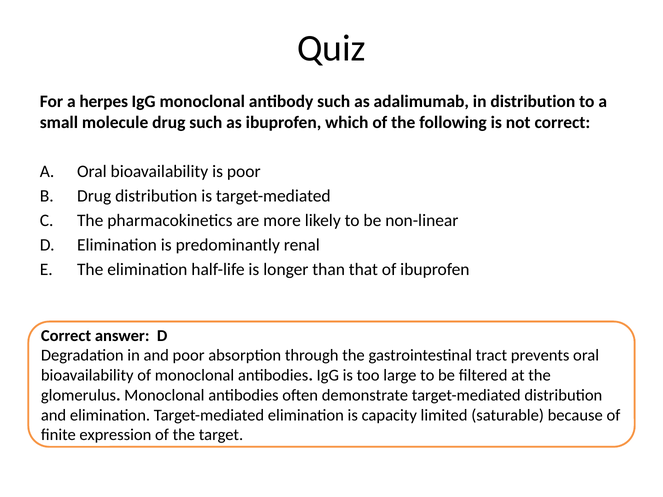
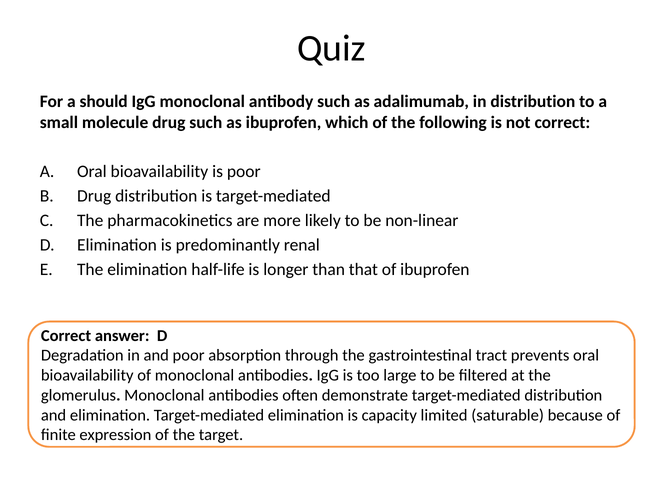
herpes: herpes -> should
